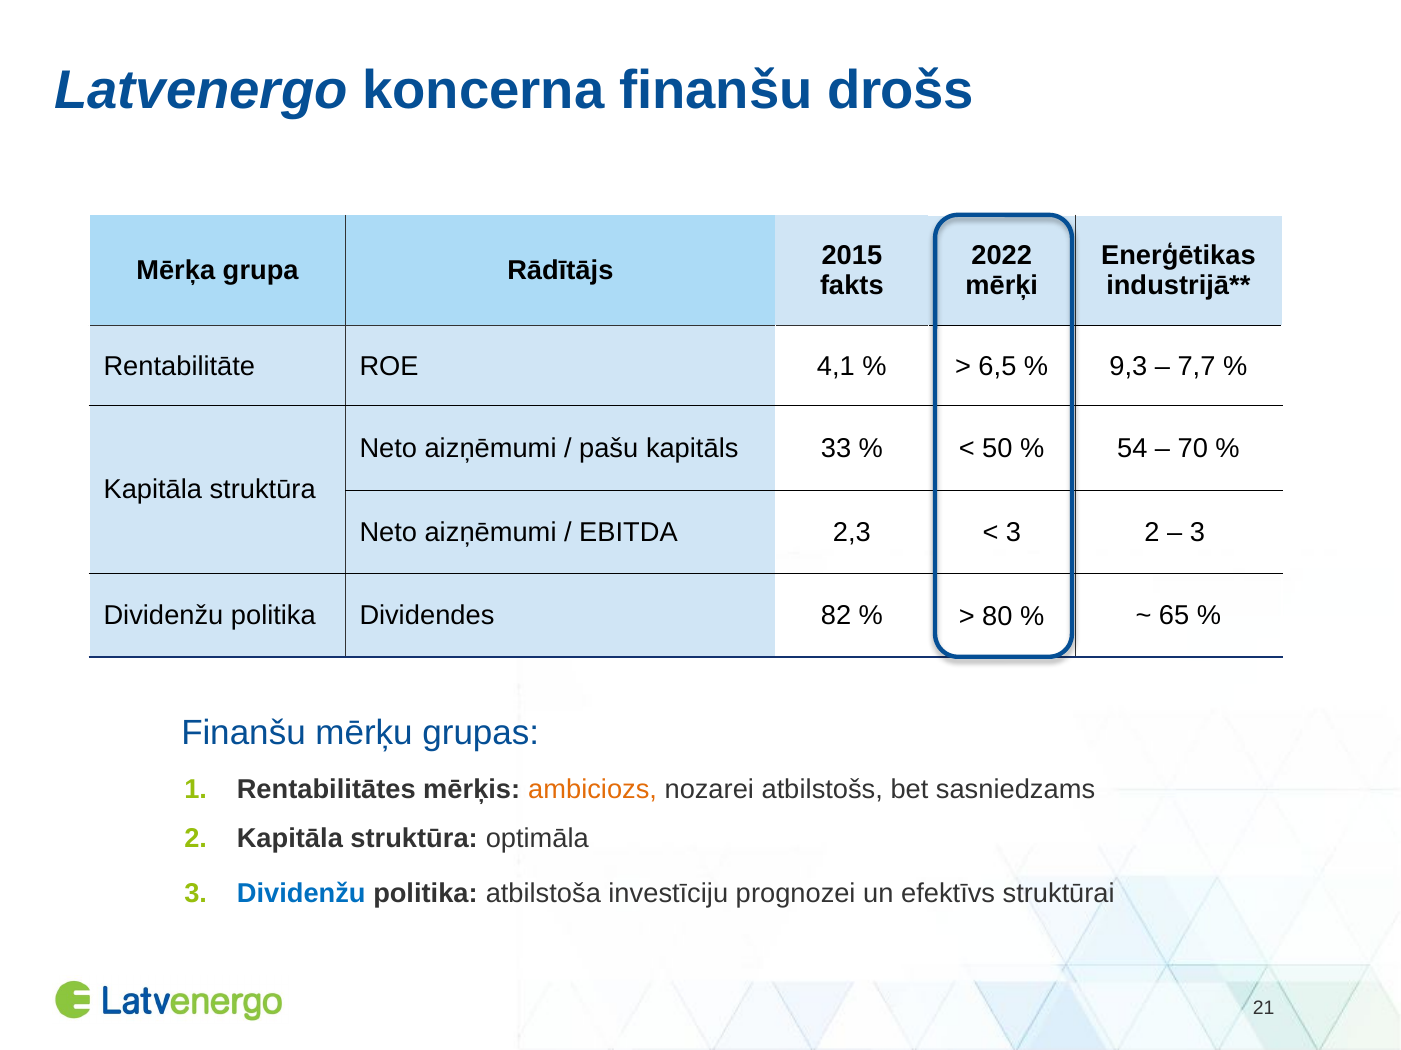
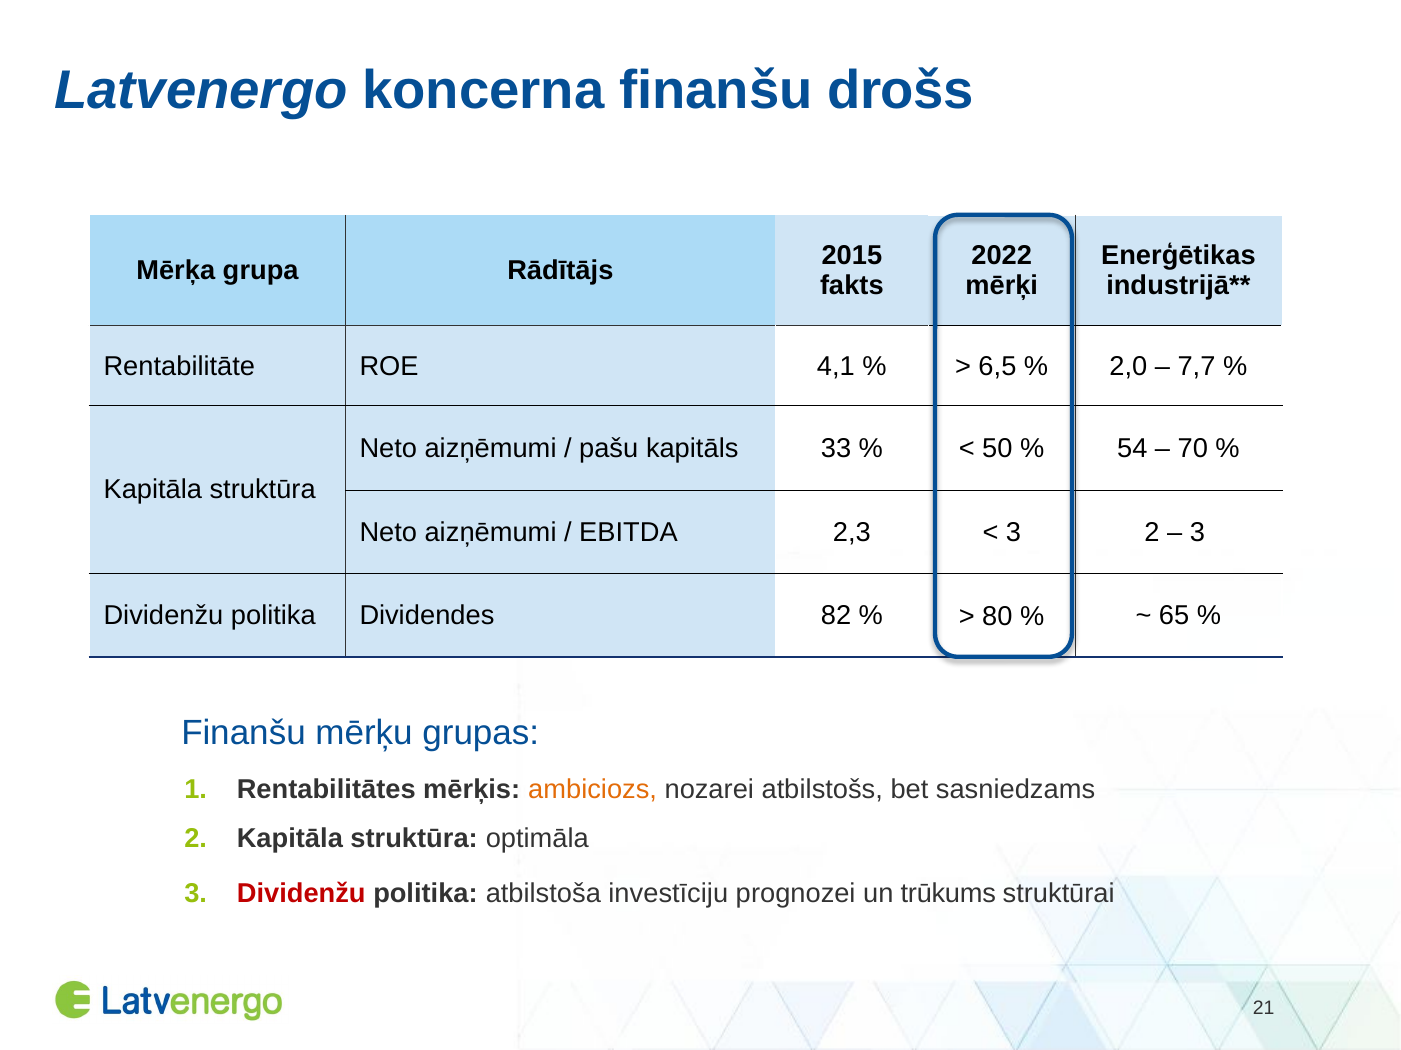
9,3: 9,3 -> 2,0
Dividenžu at (301, 894) colour: blue -> red
efektīvs: efektīvs -> trūkums
